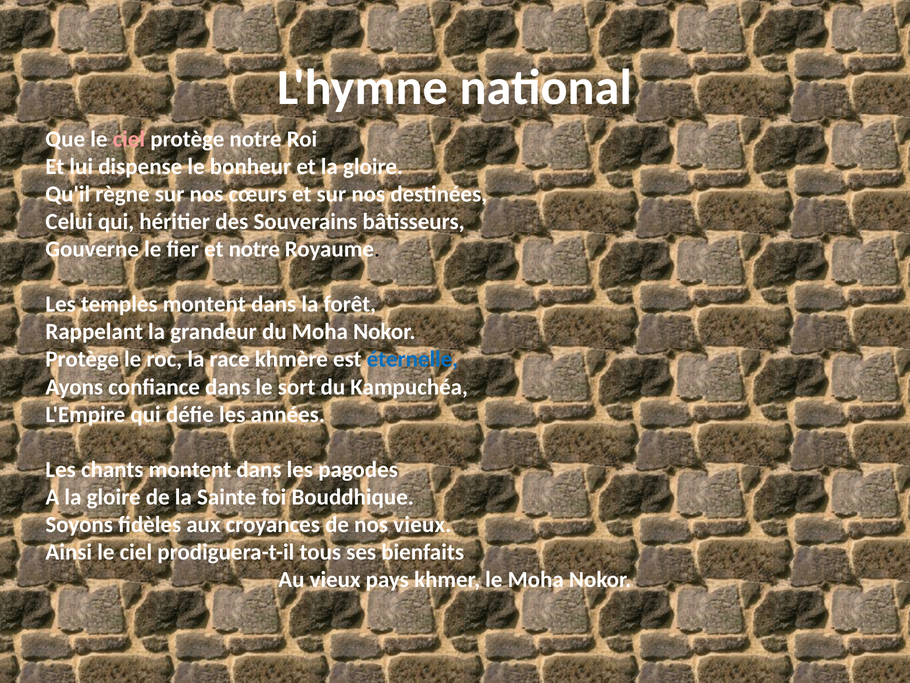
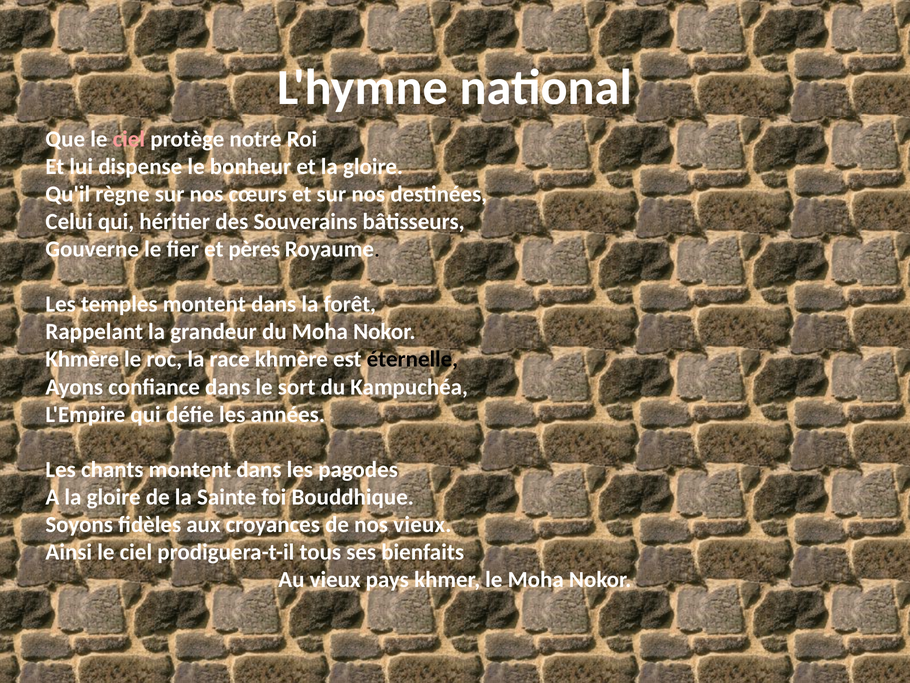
et notre: notre -> pères
Protège at (82, 359): Protège -> Khmère
éternelle colour: blue -> black
